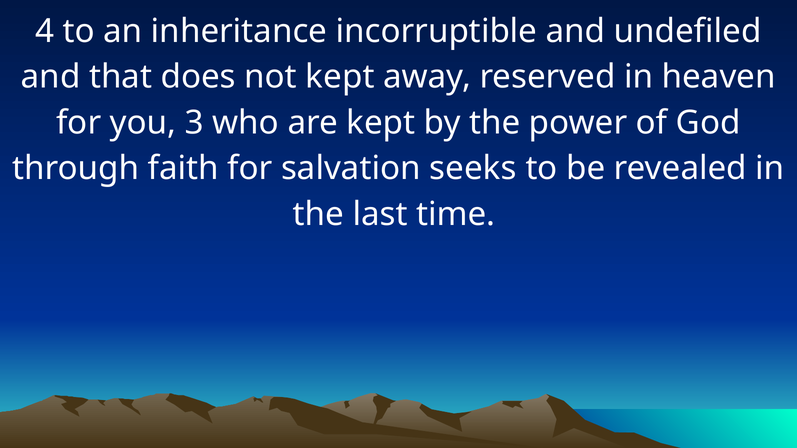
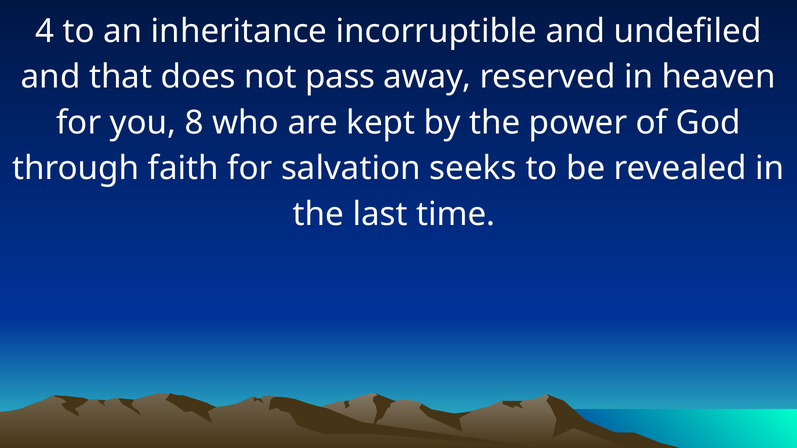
not kept: kept -> pass
3: 3 -> 8
